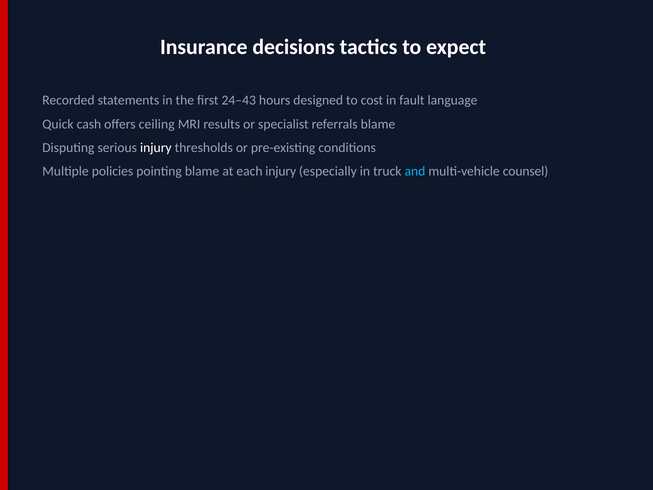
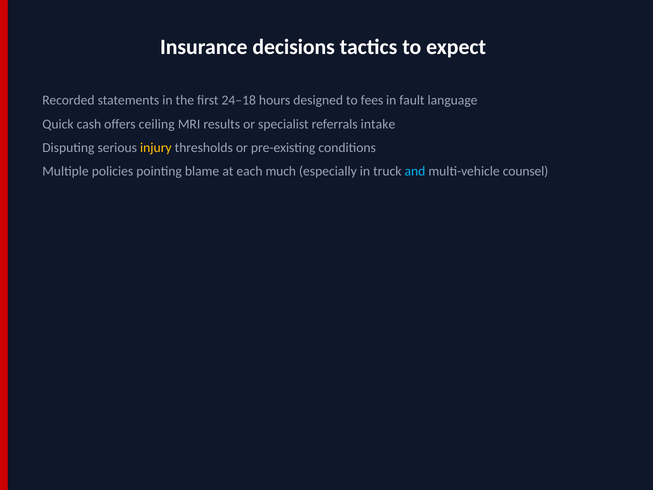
24–43: 24–43 -> 24–18
cost: cost -> fees
referrals blame: blame -> intake
injury at (156, 148) colour: white -> yellow
each injury: injury -> much
